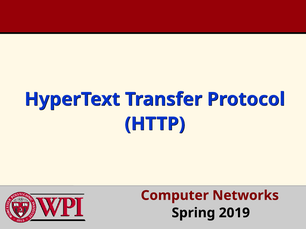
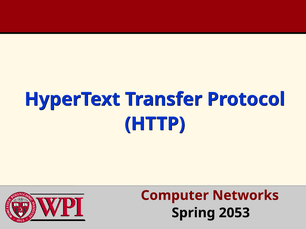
2019: 2019 -> 2053
